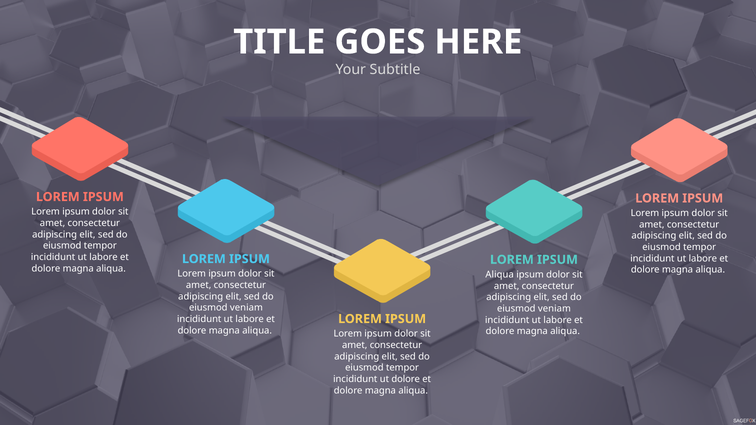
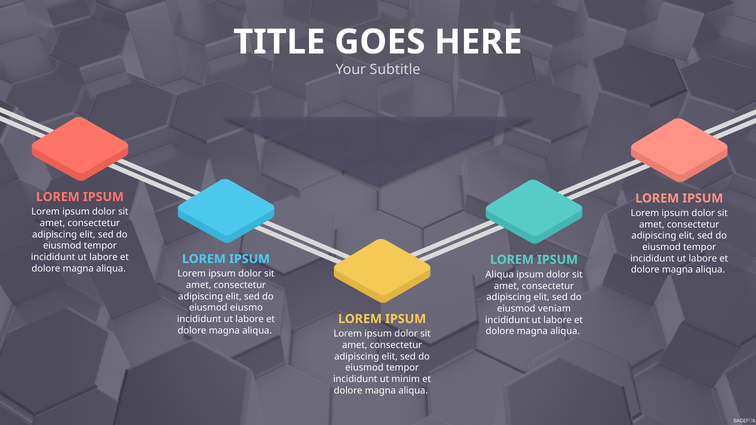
veniam at (246, 308): veniam -> eiusmo
ut dolore: dolore -> minim
